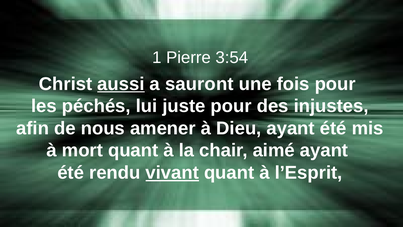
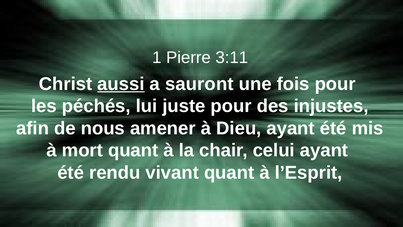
3:54: 3:54 -> 3:11
aimé: aimé -> celui
vivant underline: present -> none
